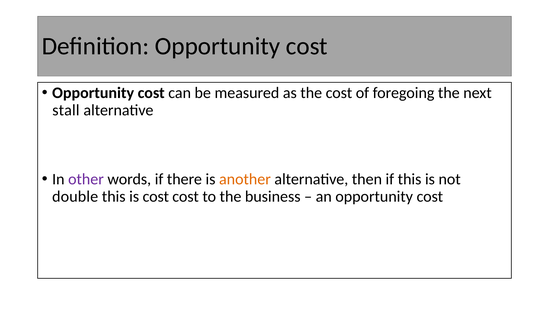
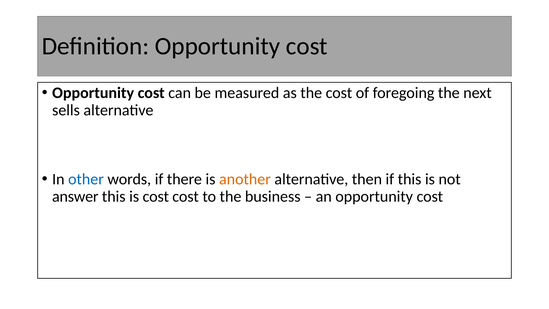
stall: stall -> sells
other colour: purple -> blue
double: double -> answer
